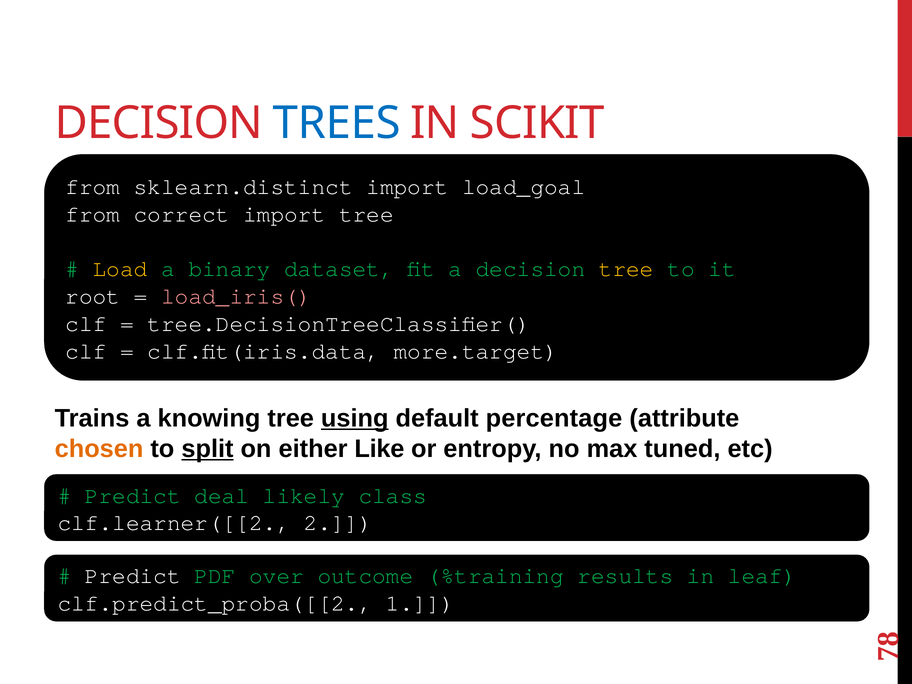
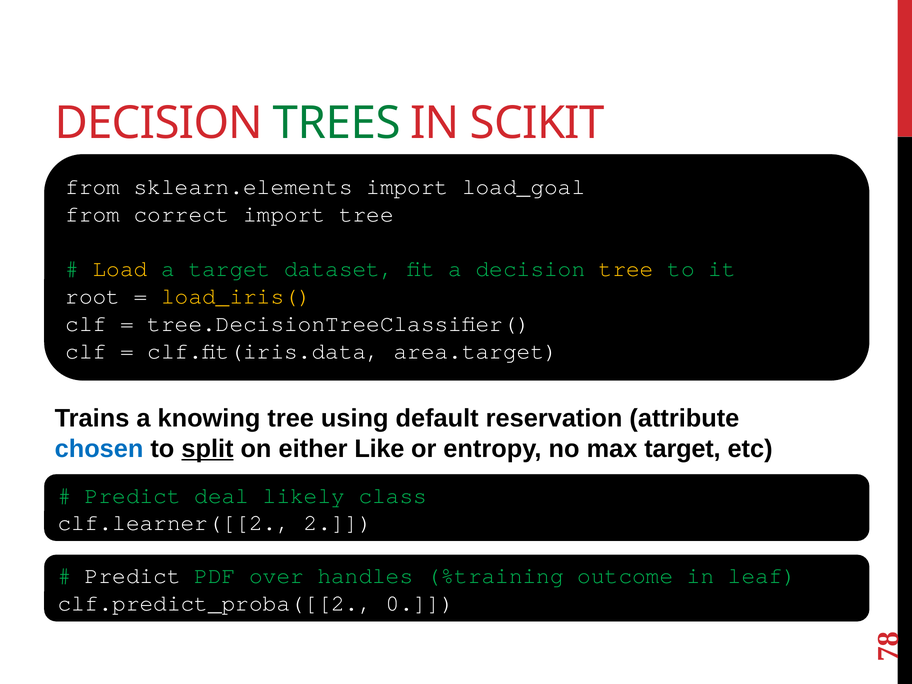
TREES colour: blue -> green
sklearn.distinct: sklearn.distinct -> sklearn.elements
a binary: binary -> target
load_iris( colour: pink -> yellow
more.target: more.target -> area.target
using underline: present -> none
percentage: percentage -> reservation
chosen colour: orange -> blue
max tuned: tuned -> target
outcome: outcome -> handles
results: results -> outcome
1: 1 -> 0
